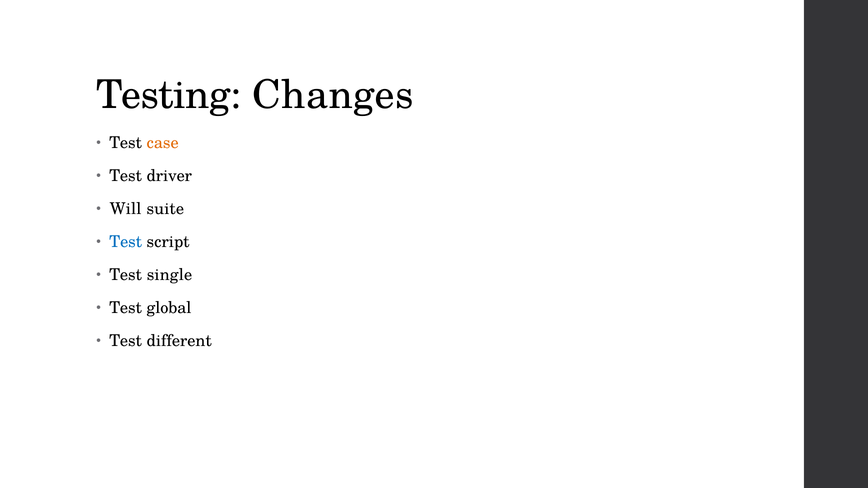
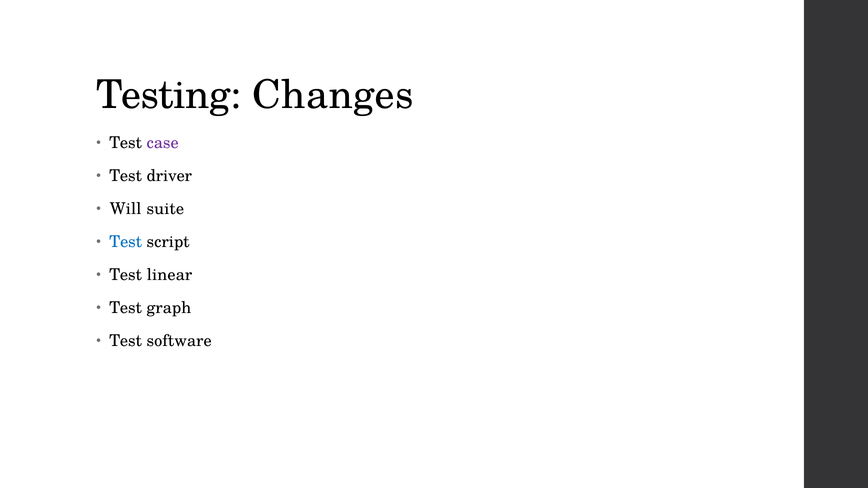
case colour: orange -> purple
single: single -> linear
global: global -> graph
different: different -> software
